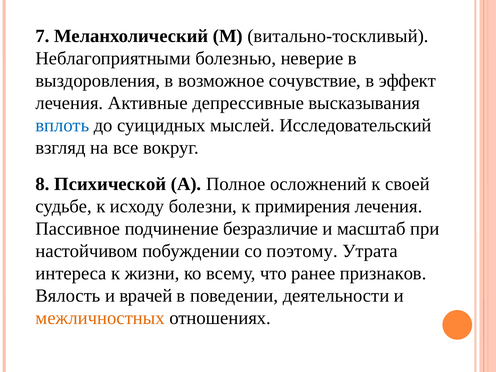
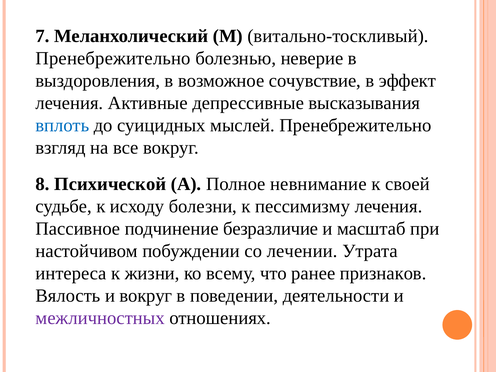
Неблагоприятными at (113, 58): Неблагоприятными -> Пренебрежительно
мыслей Исследовательский: Исследовательский -> Пренебрежительно
осложнений: осложнений -> невнимание
примирения: примирения -> пессимизму
поэтому: поэтому -> лечении
и врачей: врачей -> вокруг
межличностных colour: orange -> purple
